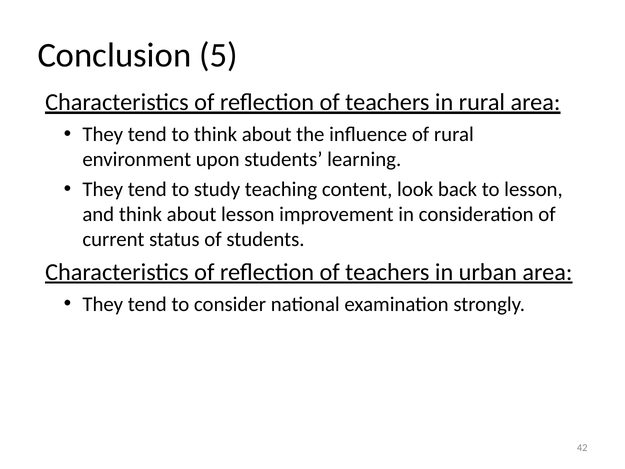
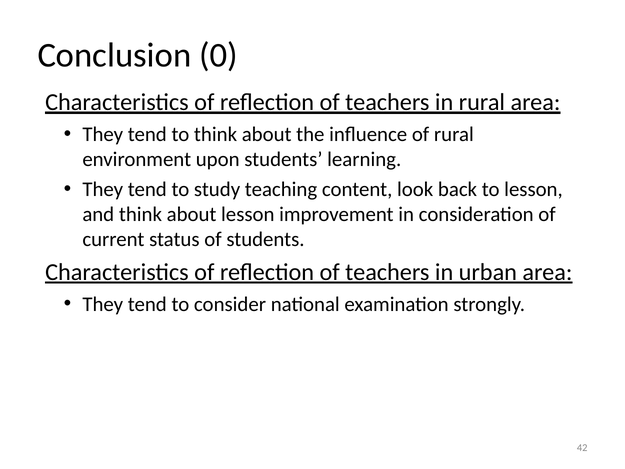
5: 5 -> 0
